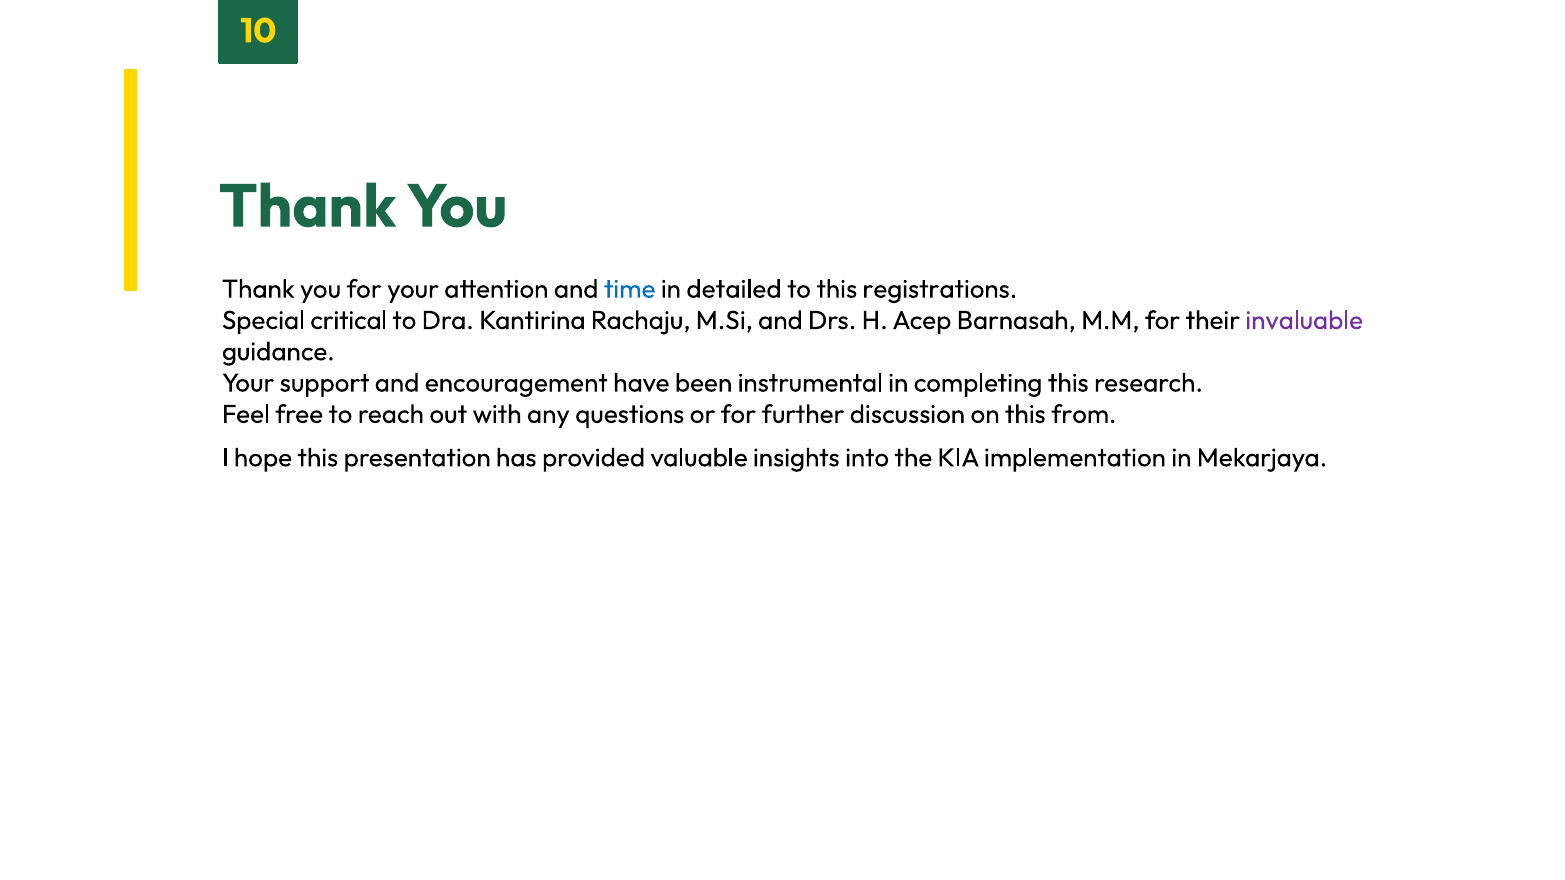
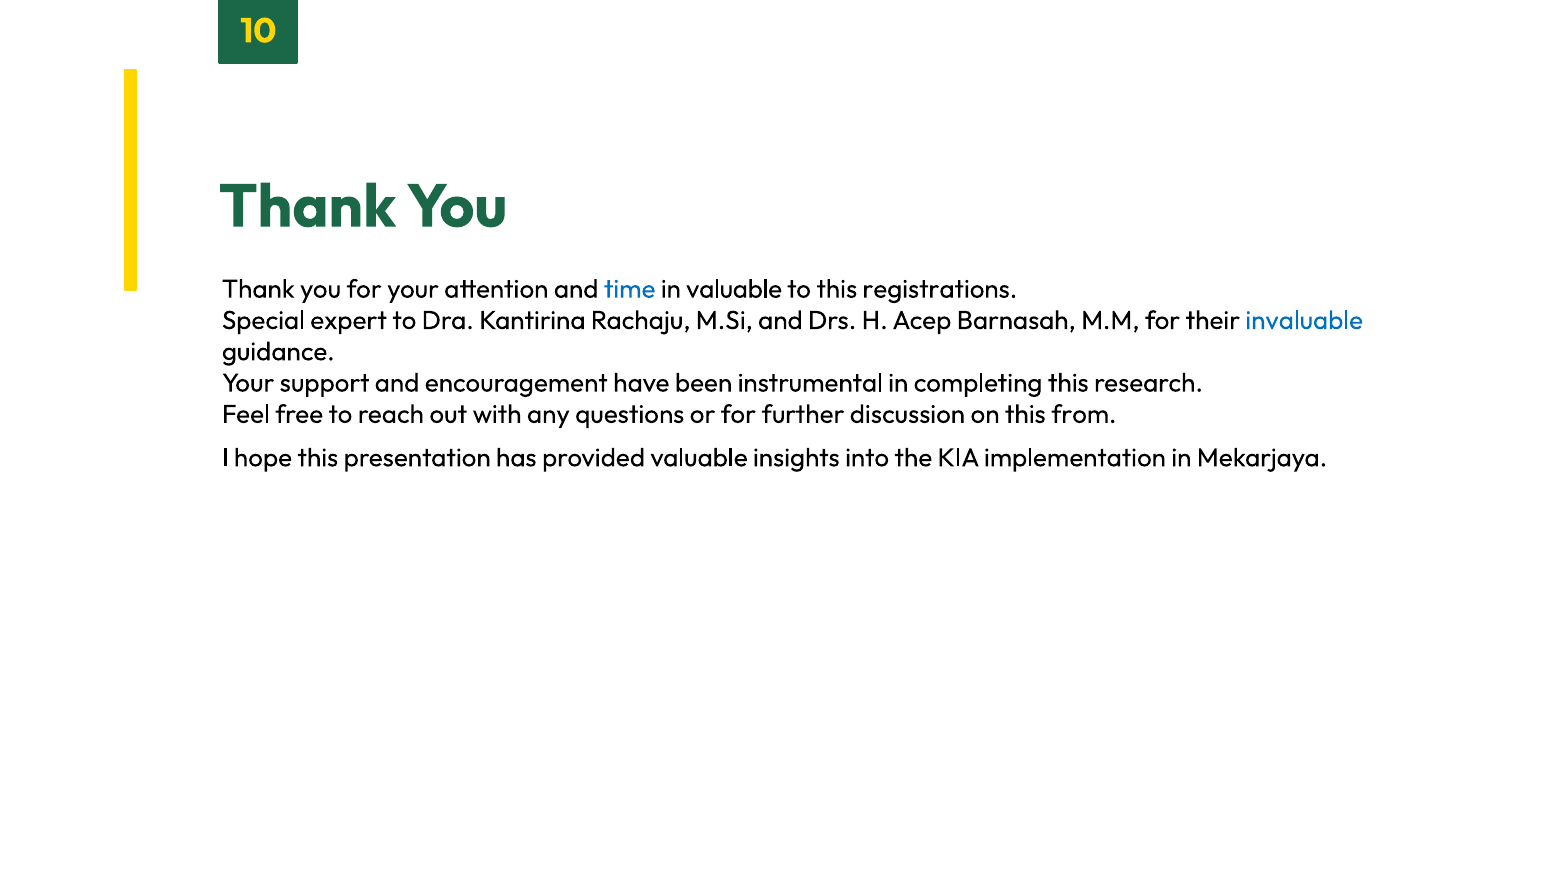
in detailed: detailed -> valuable
critical: critical -> expert
invaluable colour: purple -> blue
